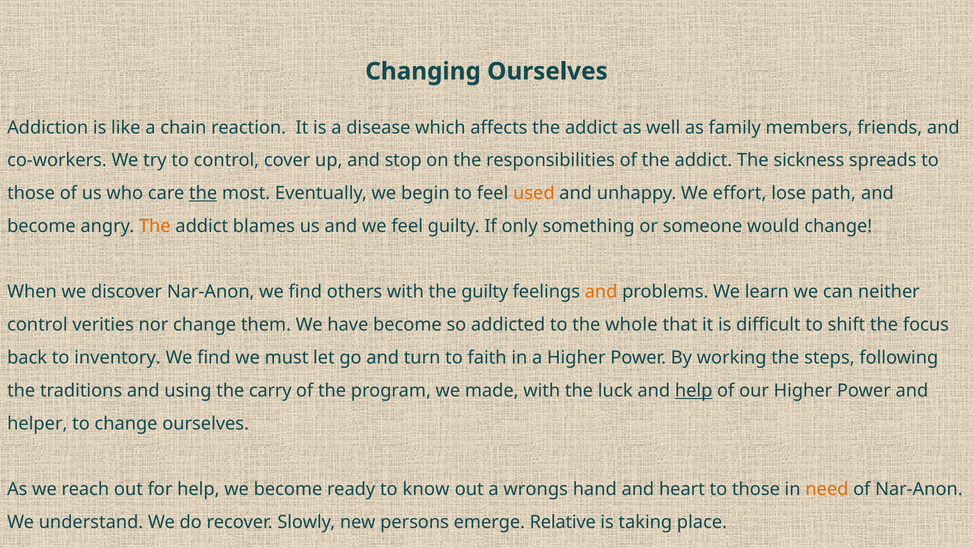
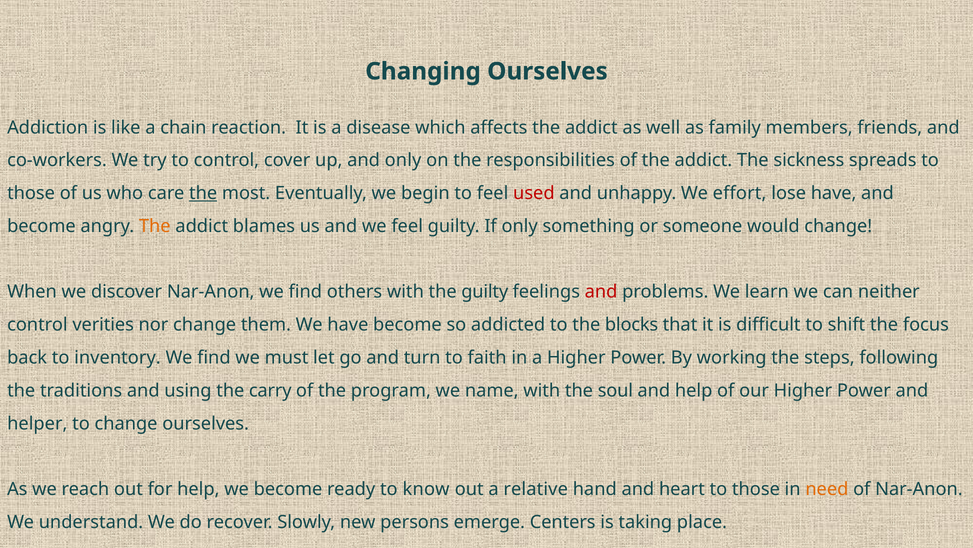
and stop: stop -> only
used colour: orange -> red
lose path: path -> have
and at (601, 292) colour: orange -> red
whole: whole -> blocks
made: made -> name
luck: luck -> soul
help at (694, 390) underline: present -> none
wrongs: wrongs -> relative
Relative: Relative -> Centers
